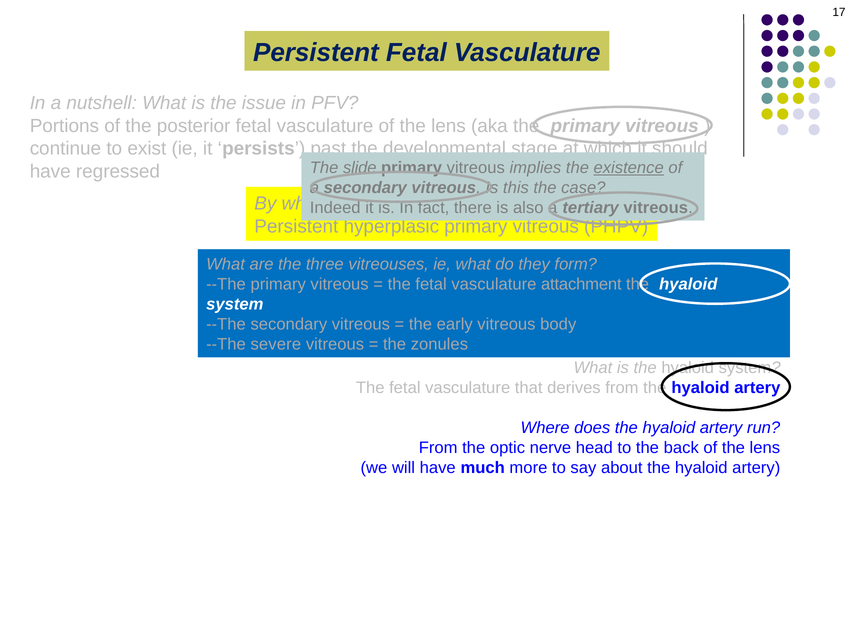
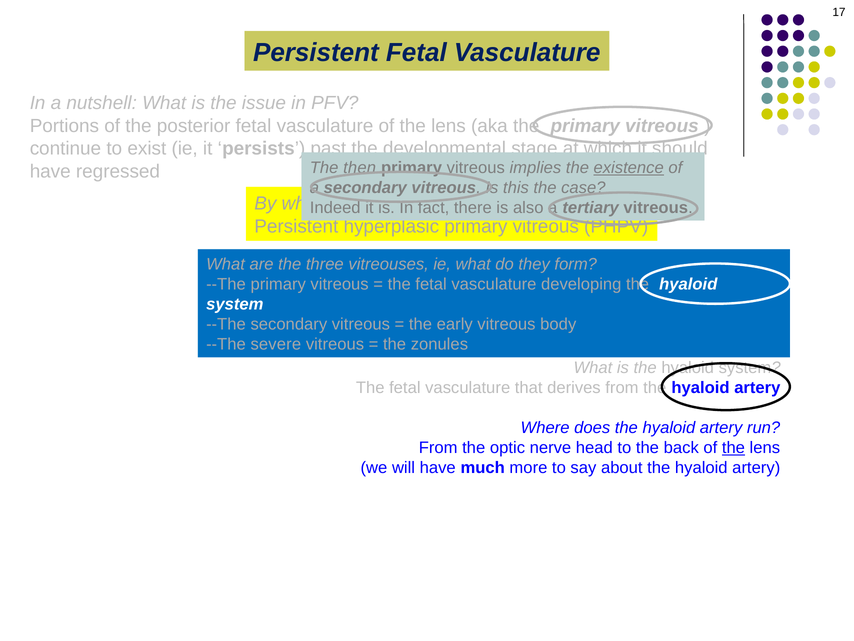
slide: slide -> then
attachment: attachment -> developing
the at (733, 447) underline: none -> present
